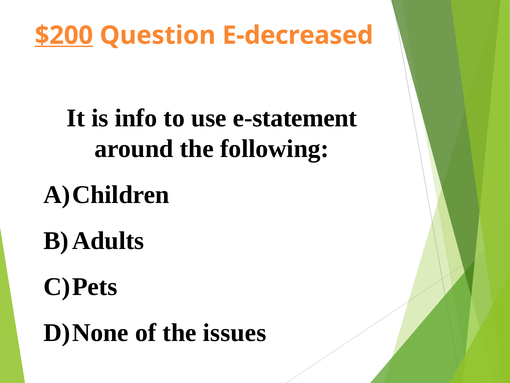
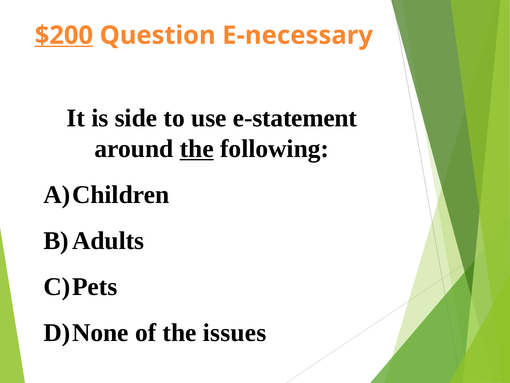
E-decreased: E-decreased -> E-necessary
info: info -> side
the at (197, 149) underline: none -> present
